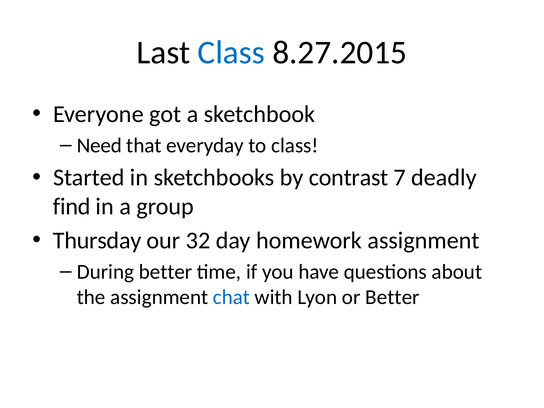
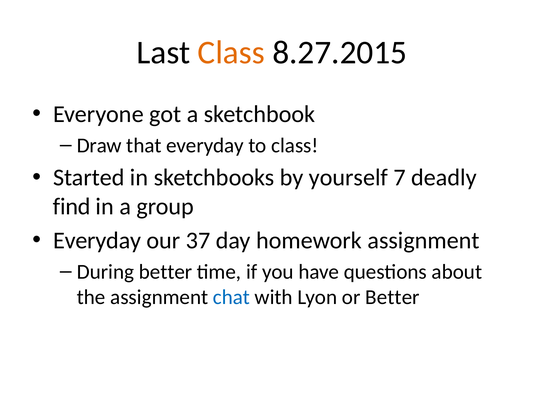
Class at (231, 53) colour: blue -> orange
Need: Need -> Draw
contrast: contrast -> yourself
Thursday at (97, 241): Thursday -> Everyday
32: 32 -> 37
